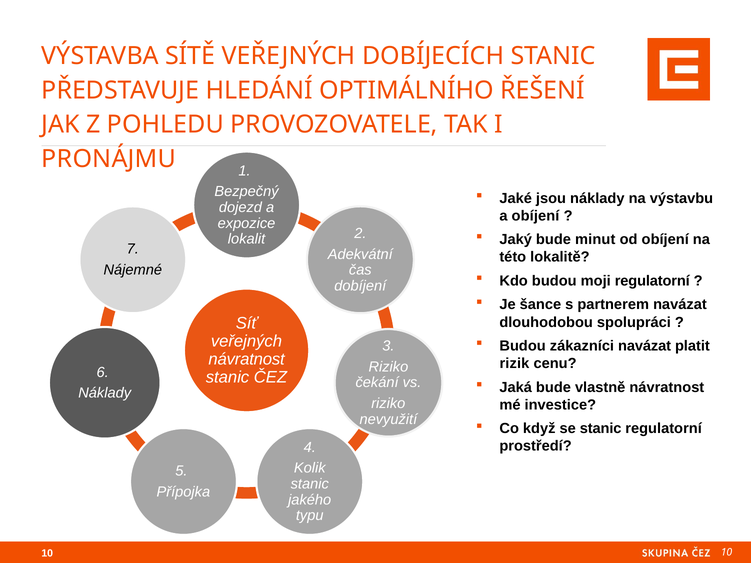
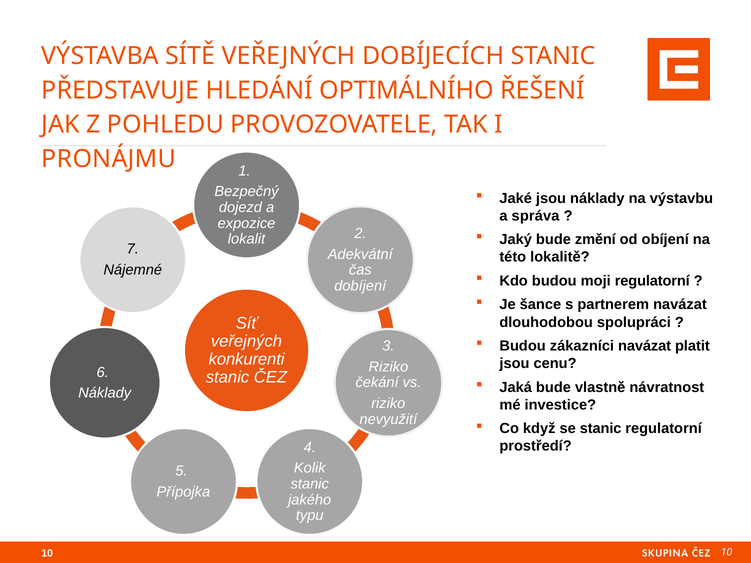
a obíjení: obíjení -> správa
minut: minut -> změní
návratnost at (247, 359): návratnost -> konkurenti
rizik at (514, 364): rizik -> jsou
